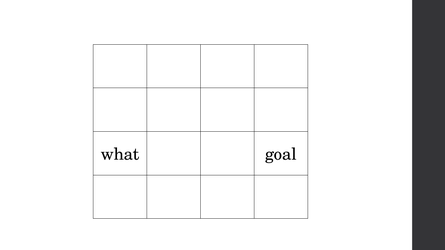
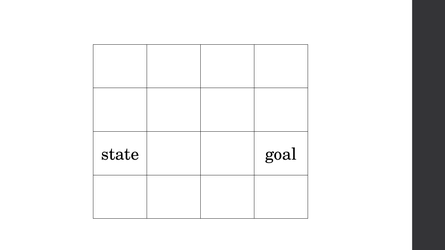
what: what -> state
